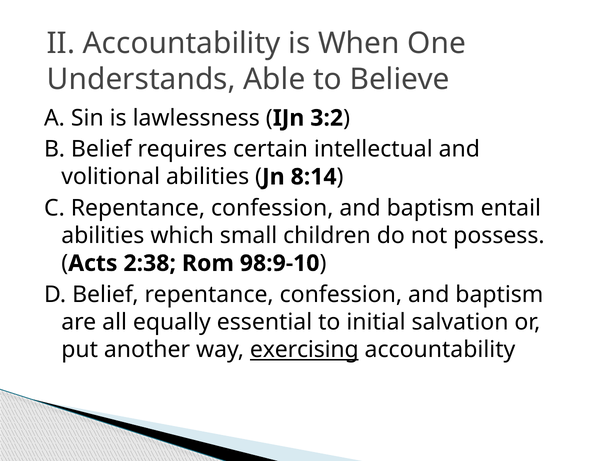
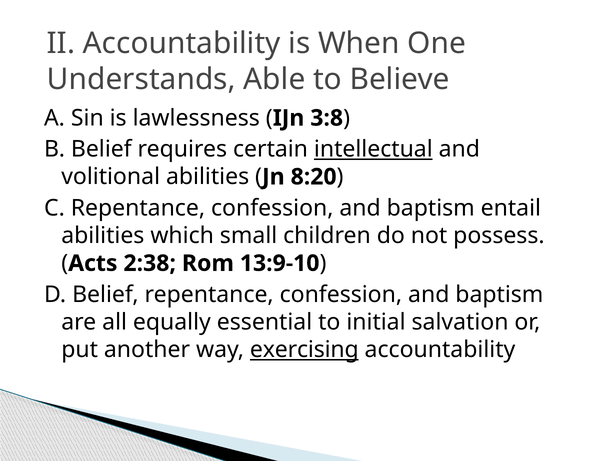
3:2: 3:2 -> 3:8
intellectual underline: none -> present
8:14: 8:14 -> 8:20
98:9-10: 98:9-10 -> 13:9-10
